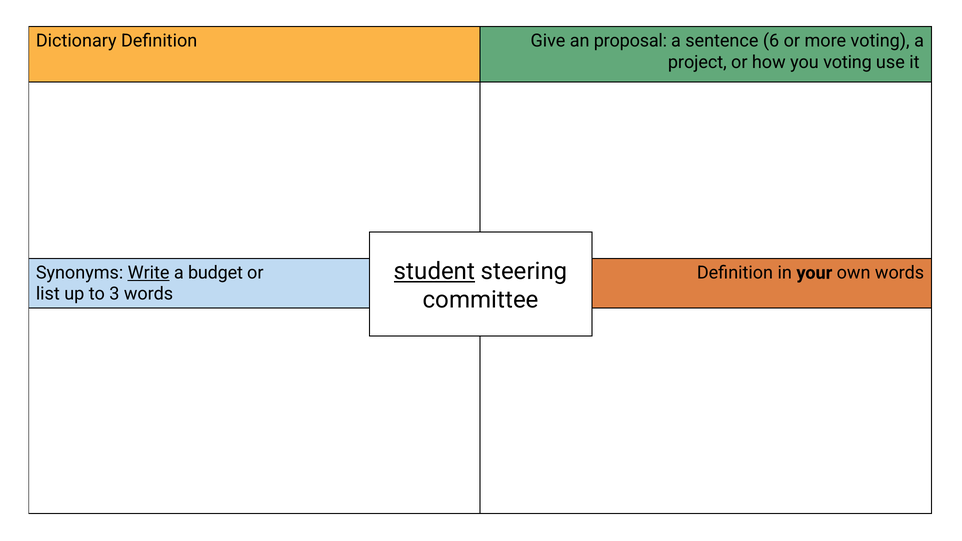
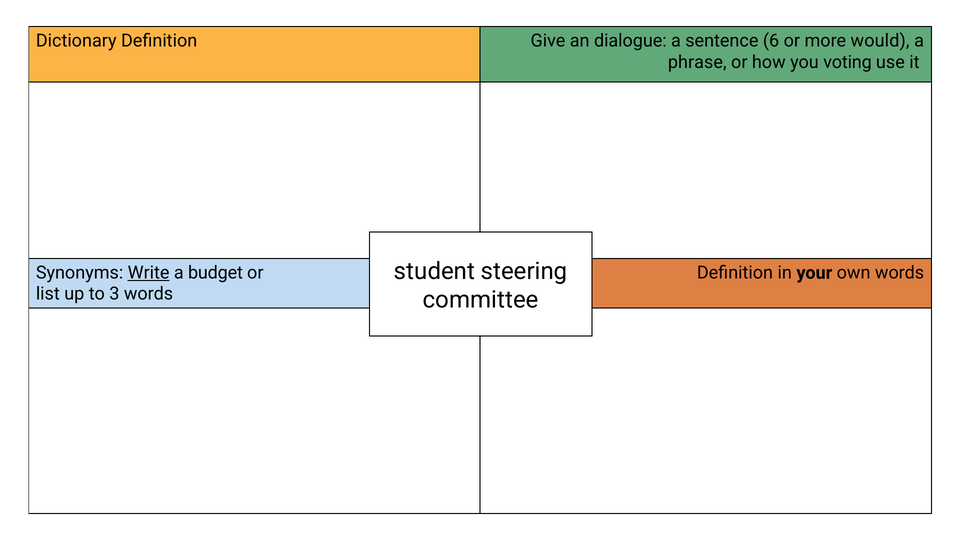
proposal: proposal -> dialogue
more voting: voting -> would
project: project -> phrase
student underline: present -> none
